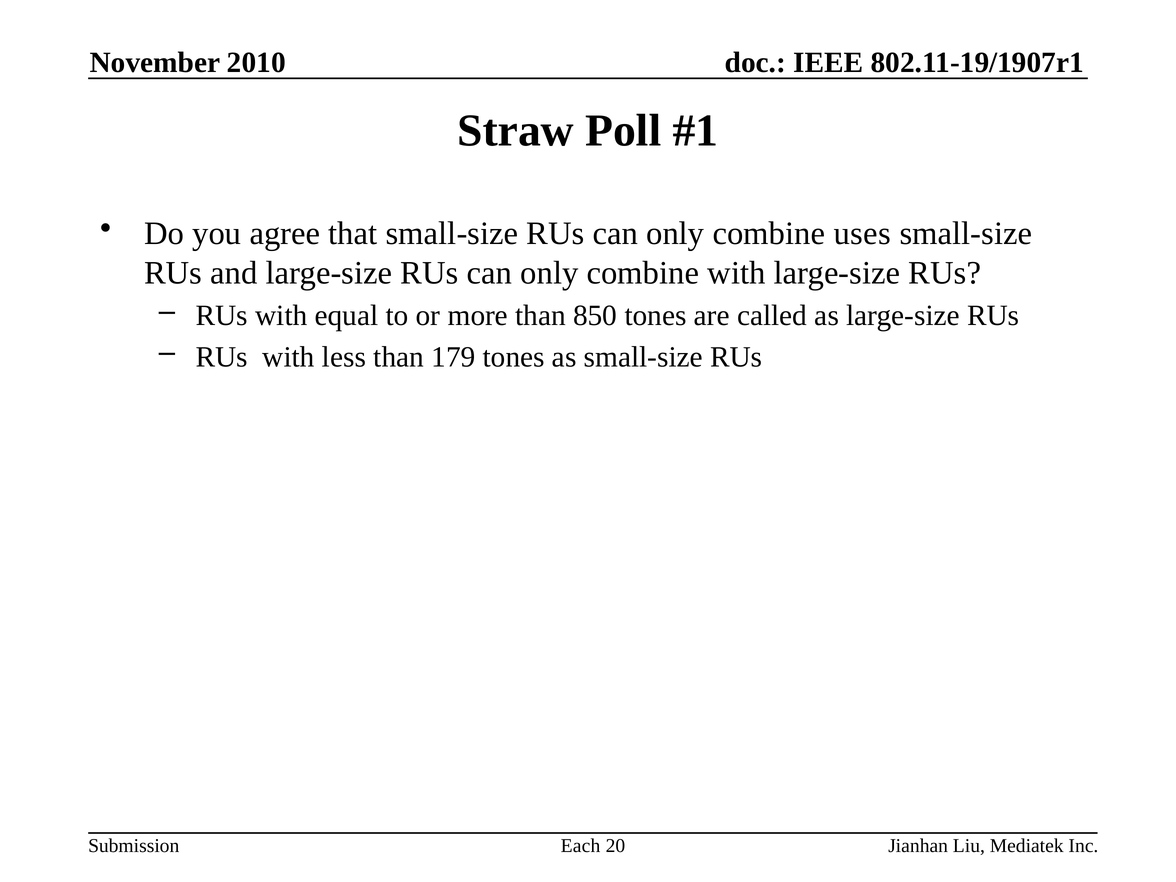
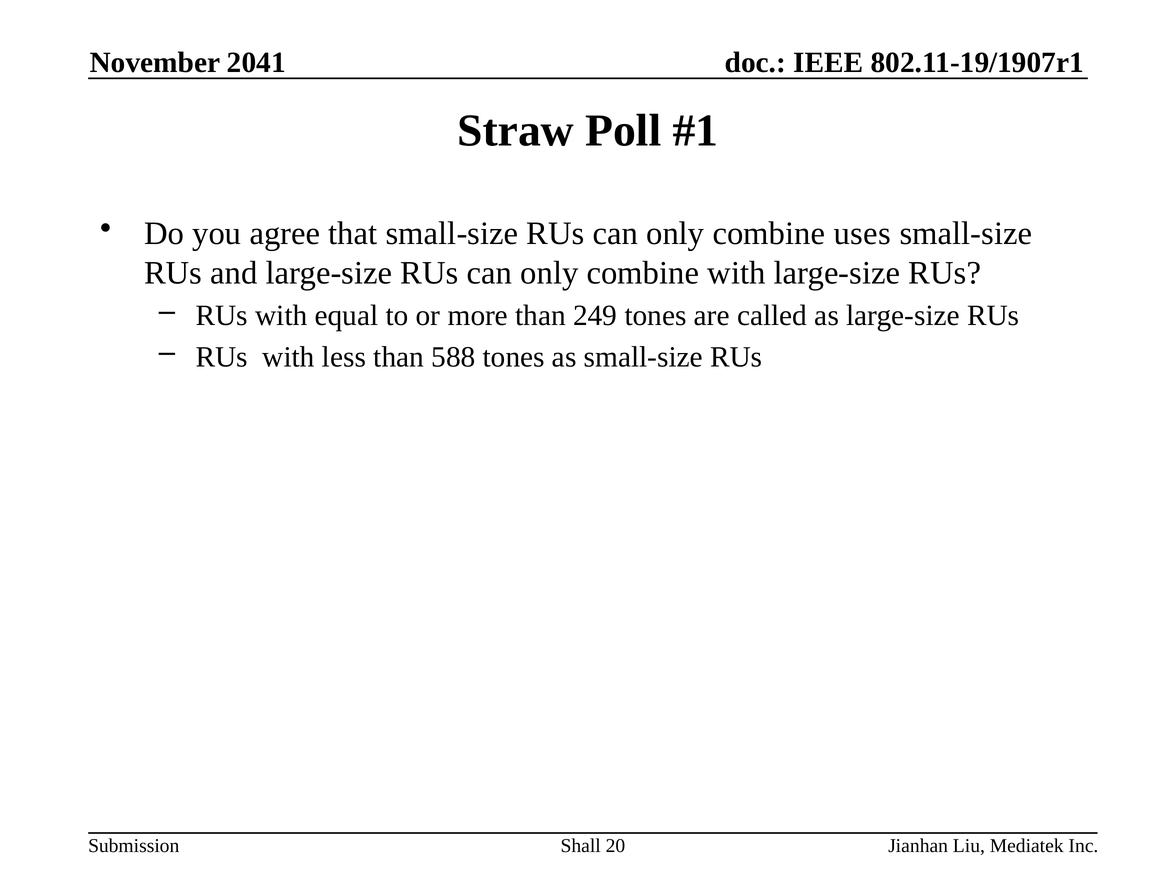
2010: 2010 -> 2041
850: 850 -> 249
179: 179 -> 588
Each: Each -> Shall
